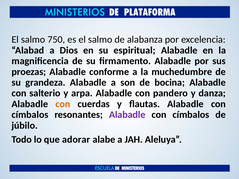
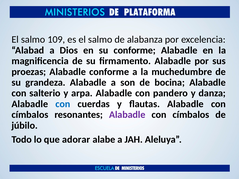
750: 750 -> 109
su espiritual: espiritual -> conforme
con at (63, 104) colour: orange -> blue
